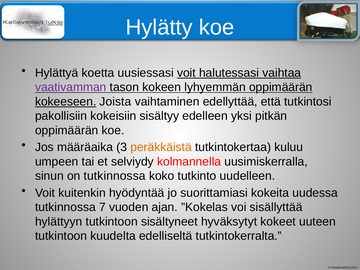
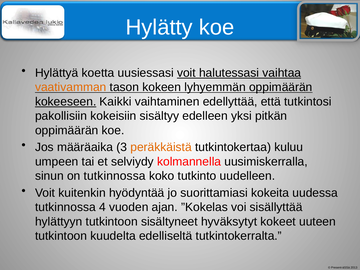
vaativamman colour: purple -> orange
Joista: Joista -> Kaikki
7: 7 -> 4
